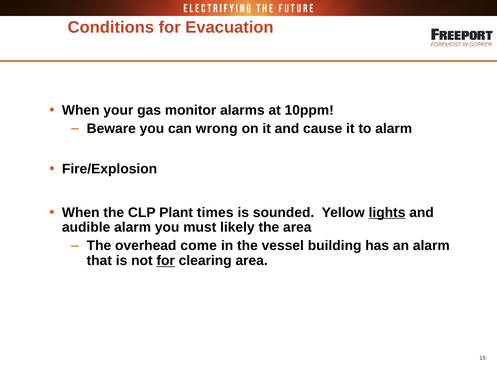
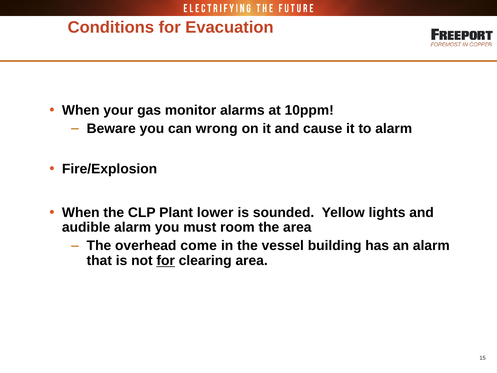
times: times -> lower
lights underline: present -> none
likely: likely -> room
